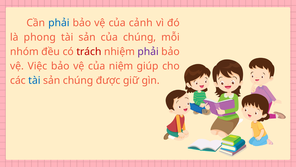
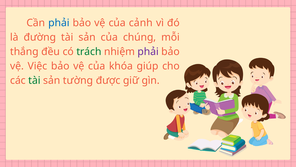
phong: phong -> đường
nhóm: nhóm -> thắng
trách colour: red -> green
niệm: niệm -> khóa
tài at (34, 80) colour: blue -> green
sản chúng: chúng -> tường
